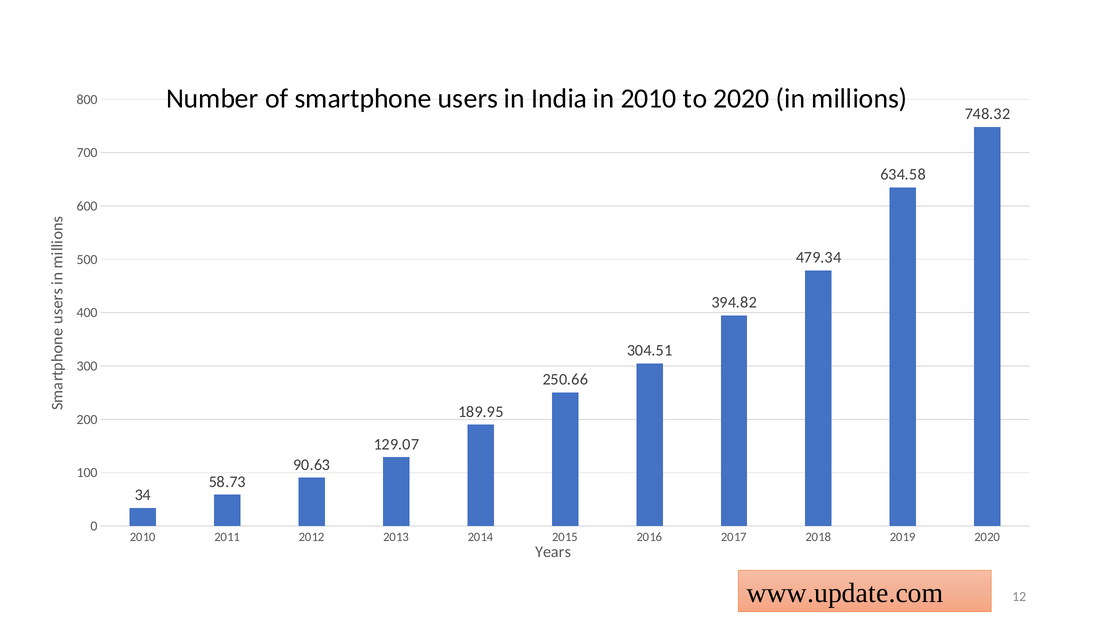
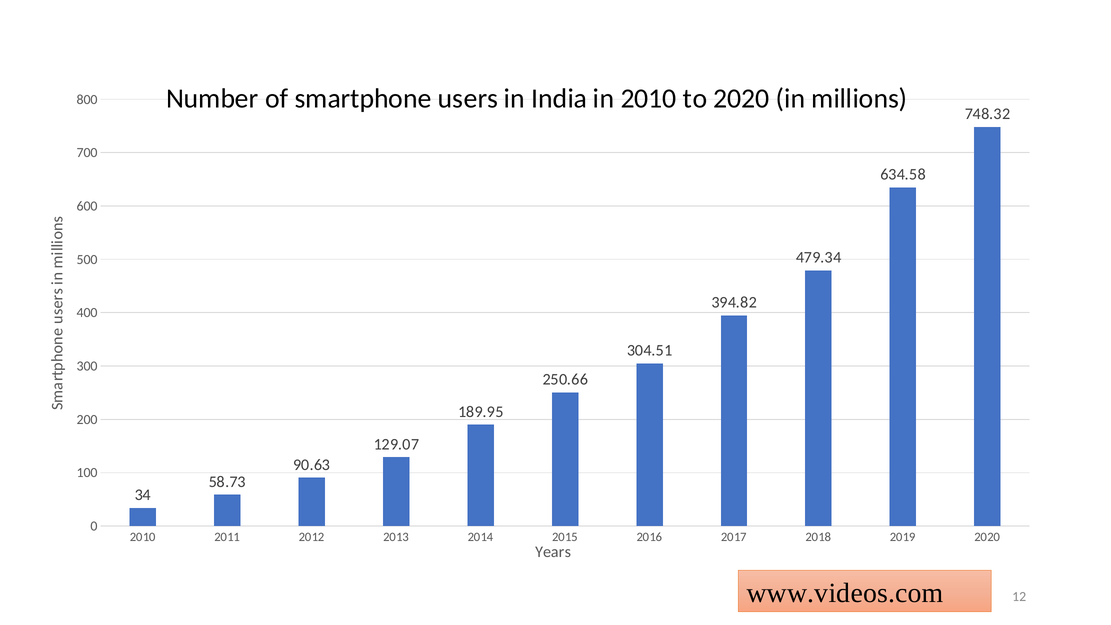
www.update.com: www.update.com -> www.videos.com
